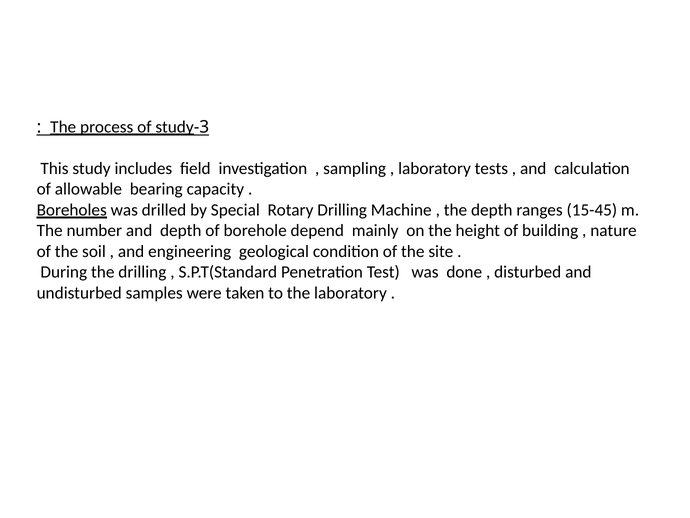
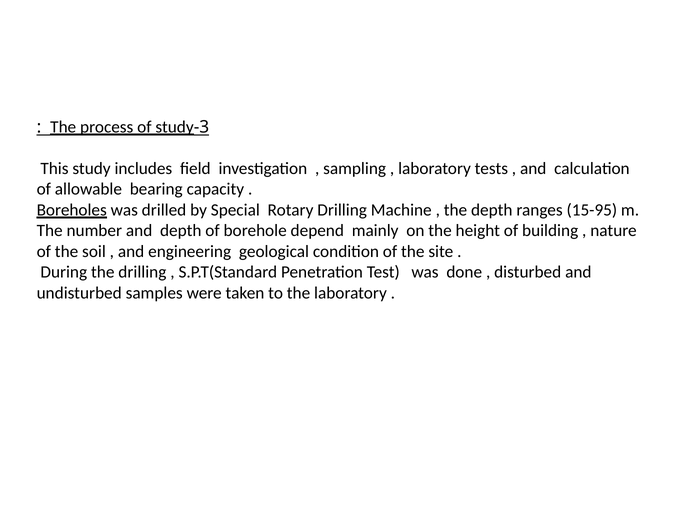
15-45: 15-45 -> 15-95
